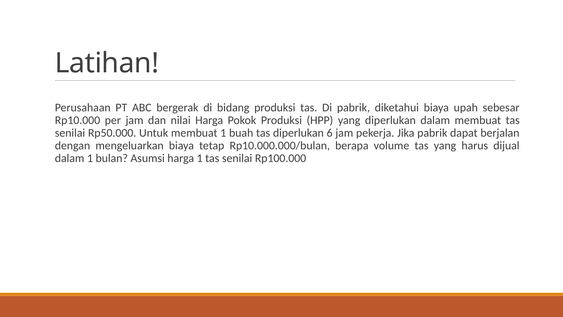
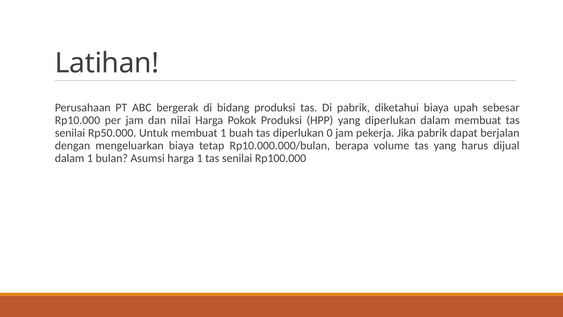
6: 6 -> 0
